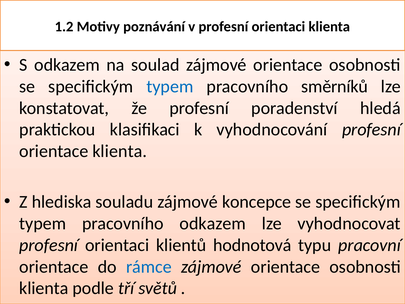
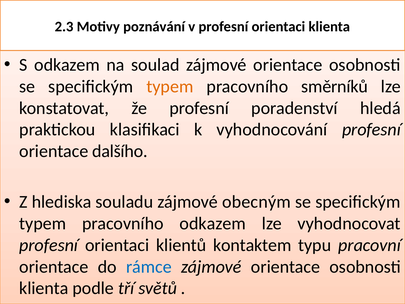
1.2: 1.2 -> 2.3
typem at (170, 86) colour: blue -> orange
orientace klienta: klienta -> dalšího
koncepce: koncepce -> obecným
hodnotová: hodnotová -> kontaktem
